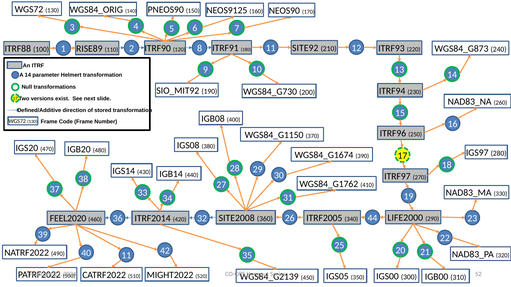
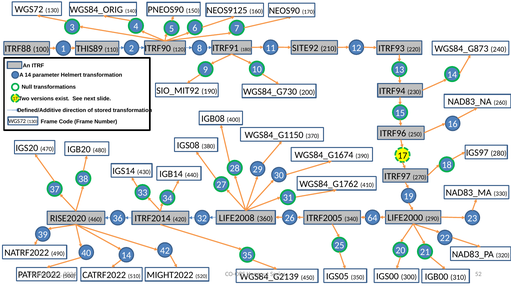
RISE89: RISE89 -> THIS89
SITE2008: SITE2008 -> LIFE2008
44: 44 -> 64
FEEL2020: FEEL2020 -> RISE2020
40 11: 11 -> 14
